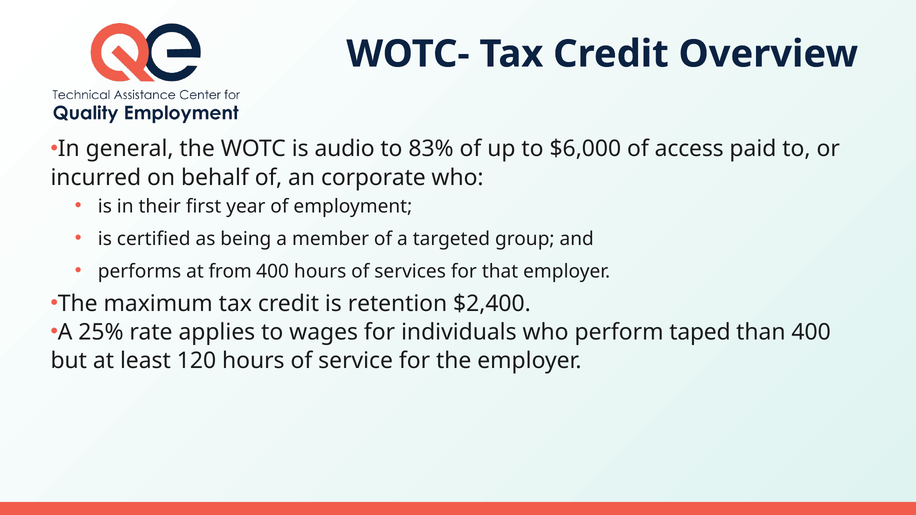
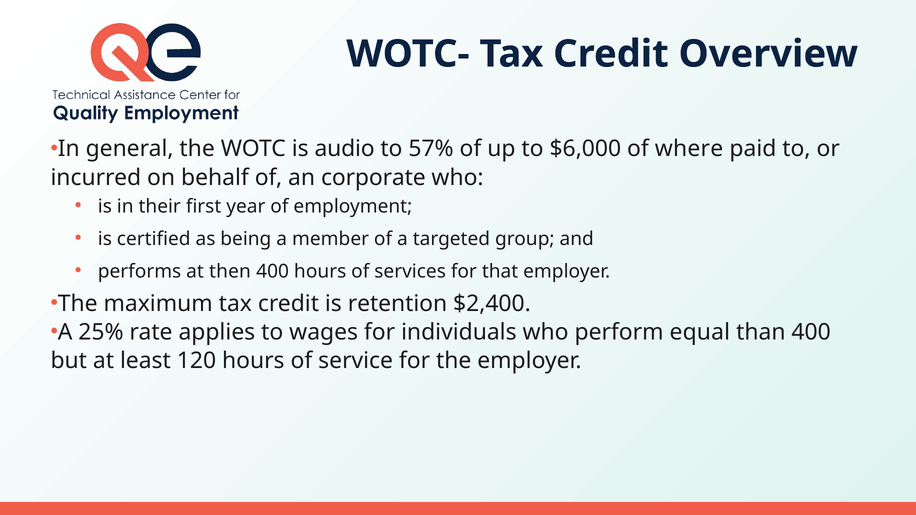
83%: 83% -> 57%
access: access -> where
from: from -> then
taped: taped -> equal
